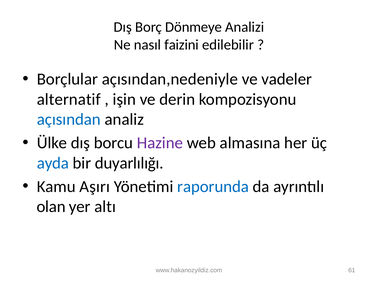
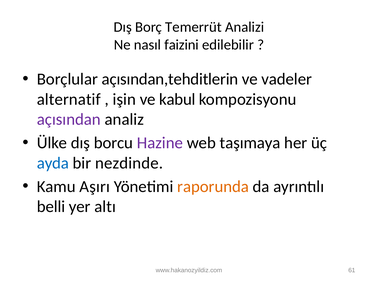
Dönmeye: Dönmeye -> Temerrüt
açısından,nedeniyle: açısından,nedeniyle -> açısından,tehditlerin
derin: derin -> kabul
açısından colour: blue -> purple
almasına: almasına -> taşımaya
duyarlılığı: duyarlılığı -> nezdinde
raporunda colour: blue -> orange
olan: olan -> belli
